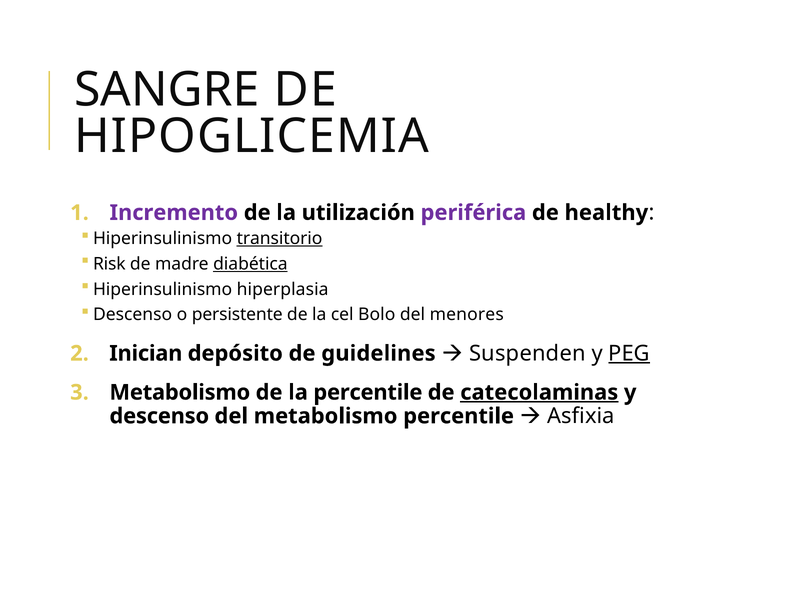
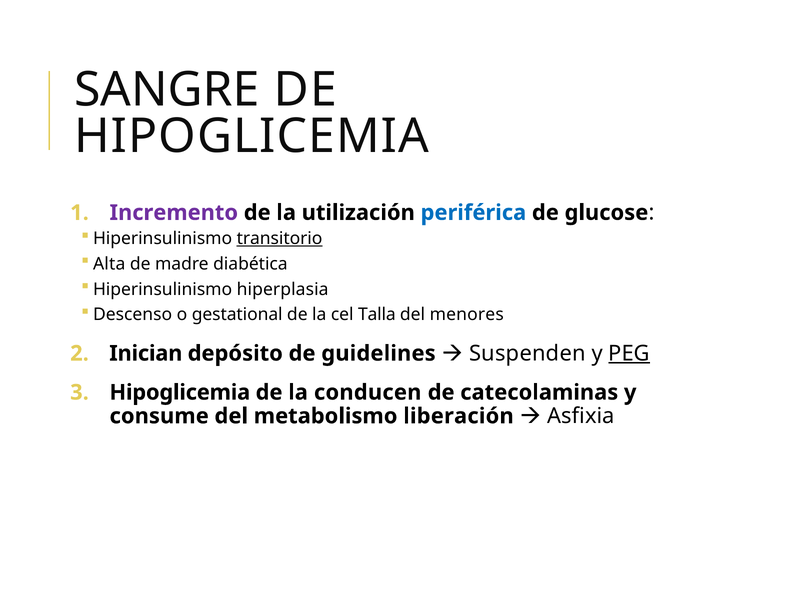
periférica colour: purple -> blue
healthy: healthy -> glucose
Risk: Risk -> Alta
diabética underline: present -> none
persistente: persistente -> gestational
Bolo: Bolo -> Talla
Metabolismo at (180, 392): Metabolismo -> Hipoglicemia
la percentile: percentile -> conducen
catecolaminas underline: present -> none
descenso at (159, 416): descenso -> consume
metabolismo percentile: percentile -> liberación
